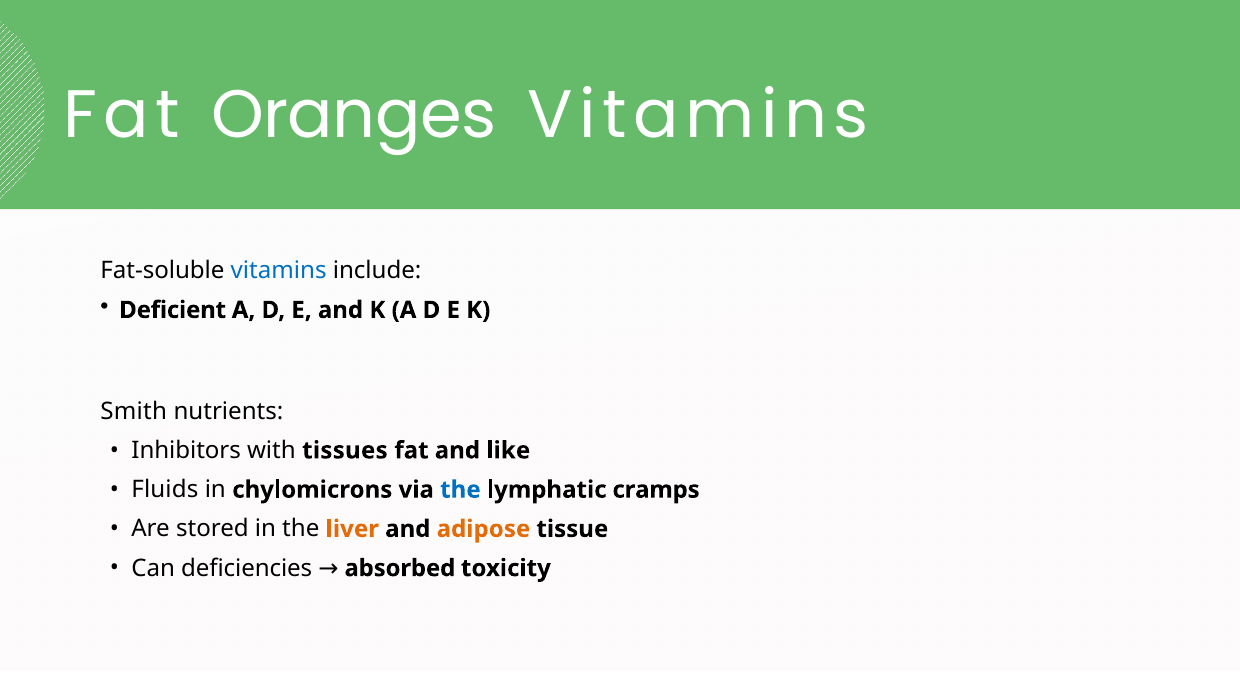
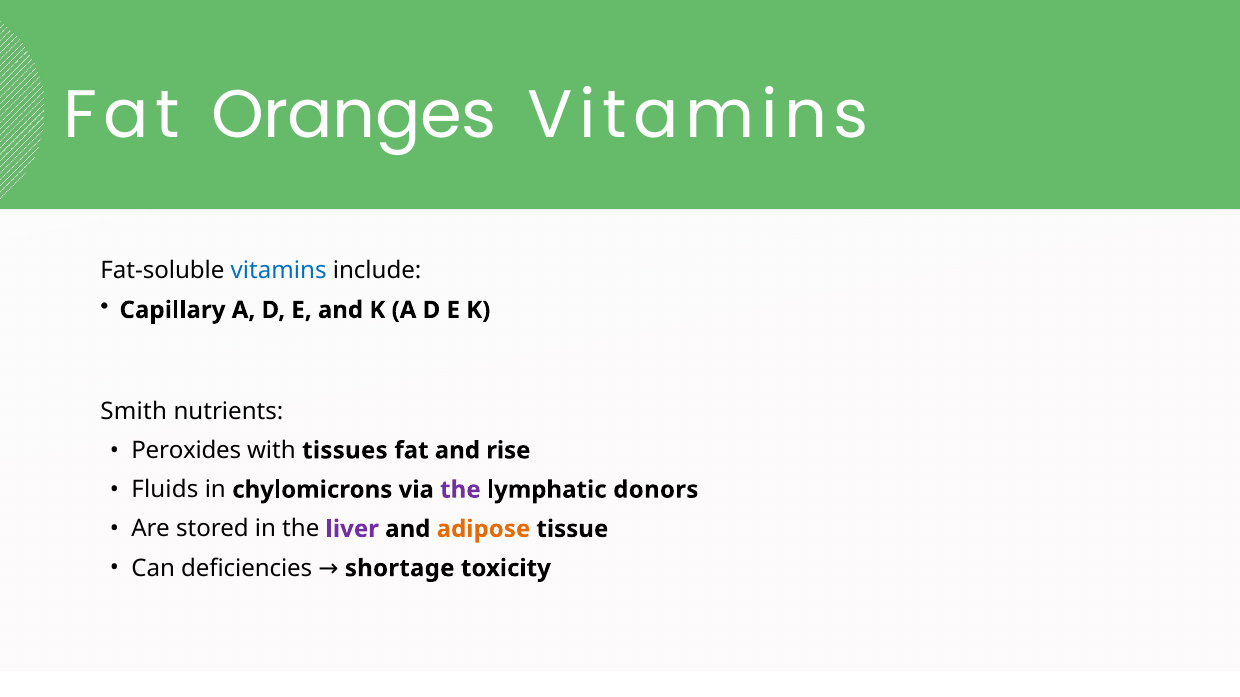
Deficient: Deficient -> Capillary
Inhibitors: Inhibitors -> Peroxides
like: like -> rise
the at (460, 490) colour: blue -> purple
cramps: cramps -> donors
liver colour: orange -> purple
absorbed: absorbed -> shortage
